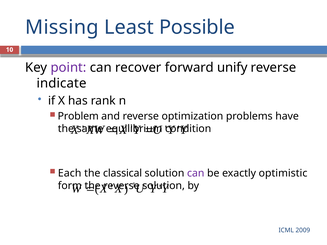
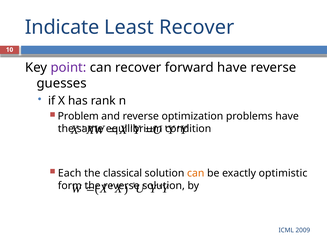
Missing: Missing -> Indicate
Least Possible: Possible -> Recover
forward unify: unify -> have
indicate: indicate -> guesses
can at (196, 173) colour: purple -> orange
